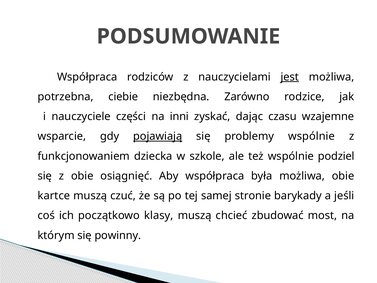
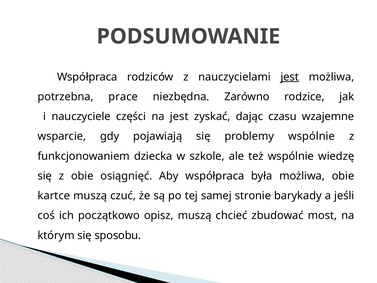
ciebie: ciebie -> prace
na inni: inni -> jest
pojawiają underline: present -> none
podziel: podziel -> wiedzę
klasy: klasy -> opisz
powinny: powinny -> sposobu
